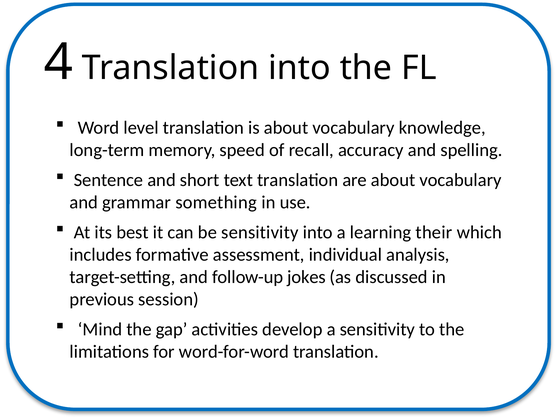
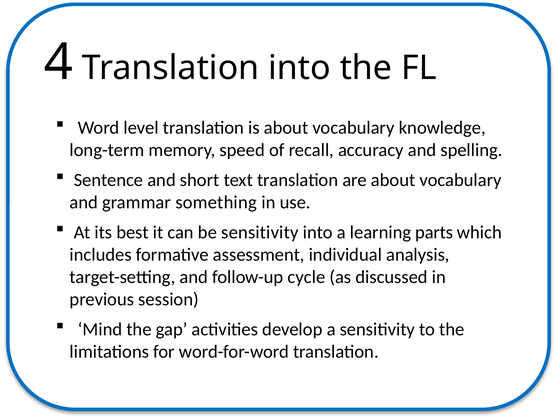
their: their -> parts
jokes: jokes -> cycle
